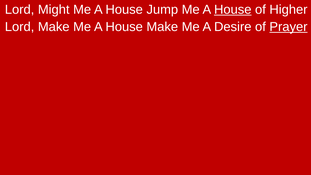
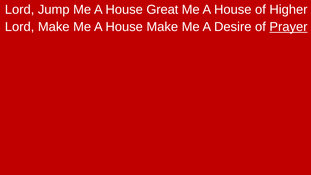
Might: Might -> Jump
Jump: Jump -> Great
House at (233, 10) underline: present -> none
